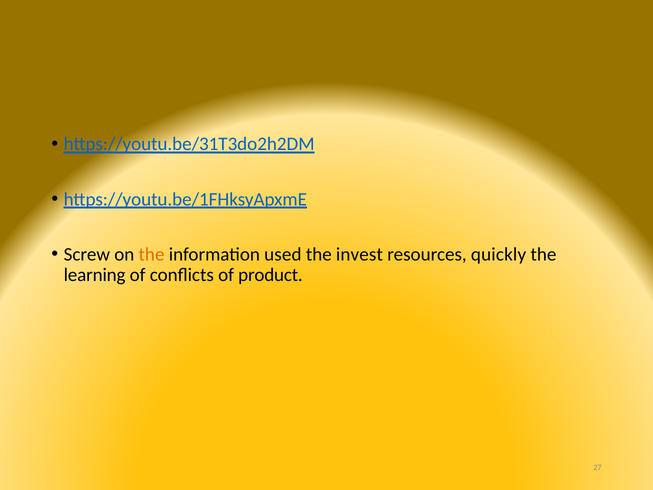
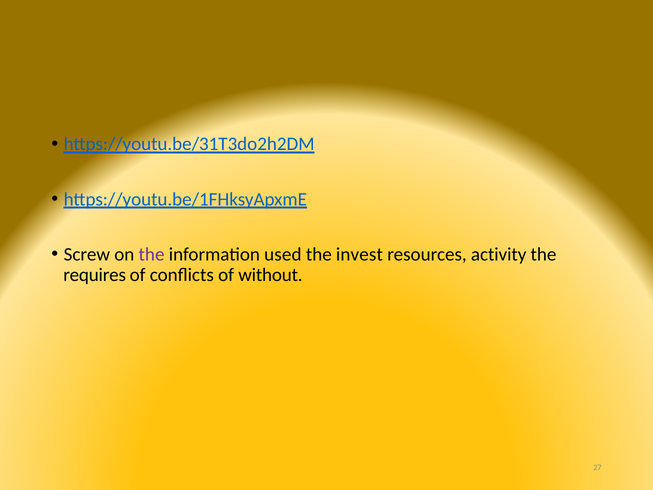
the at (152, 254) colour: orange -> purple
quickly: quickly -> activity
learning: learning -> requires
product: product -> without
